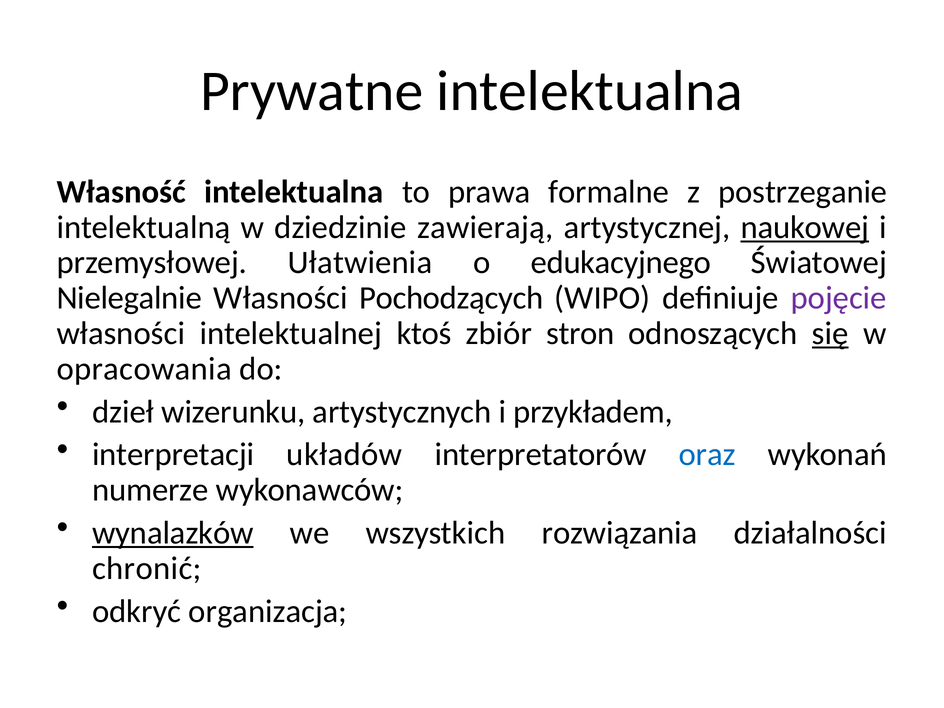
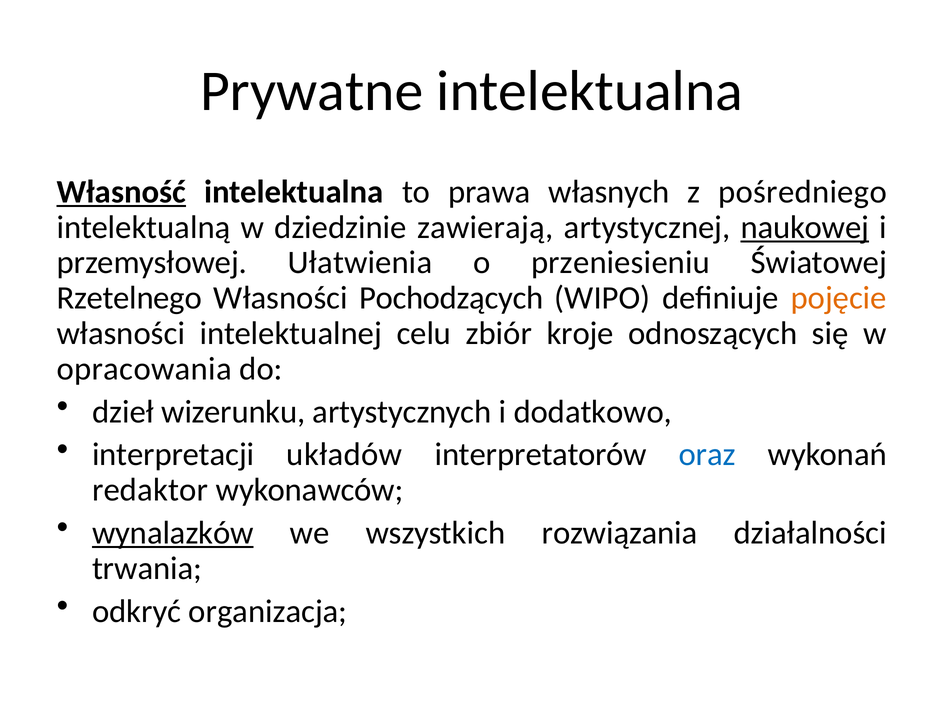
Własność underline: none -> present
formalne: formalne -> własnych
postrzeganie: postrzeganie -> pośredniego
edukacyjnego: edukacyjnego -> przeniesieniu
Nielegalnie: Nielegalnie -> Rzetelnego
pojęcie colour: purple -> orange
ktoś: ktoś -> celu
stron: stron -> kroje
się underline: present -> none
przykładem: przykładem -> dodatkowo
numerze: numerze -> redaktor
chronić: chronić -> trwania
